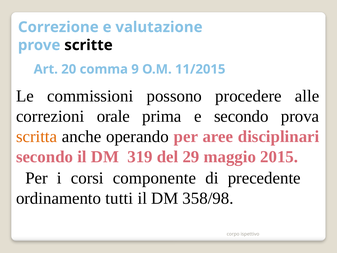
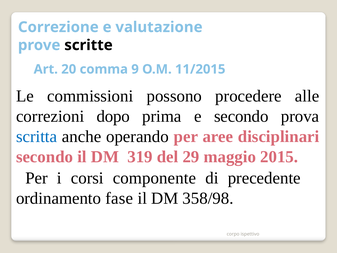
orale: orale -> dopo
scritta colour: orange -> blue
tutti: tutti -> fase
